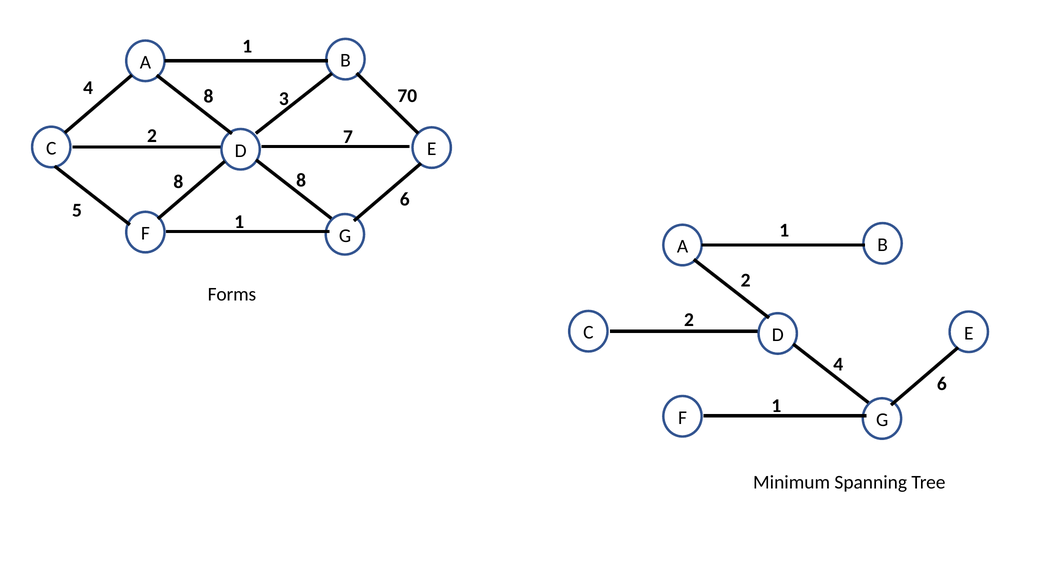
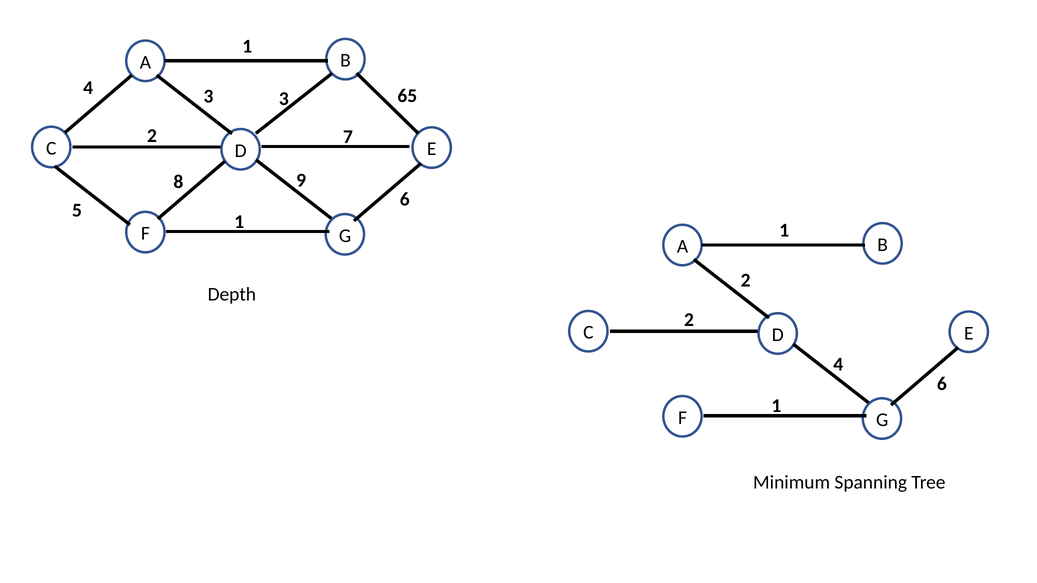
4 8: 8 -> 3
70: 70 -> 65
8 8: 8 -> 9
Forms: Forms -> Depth
